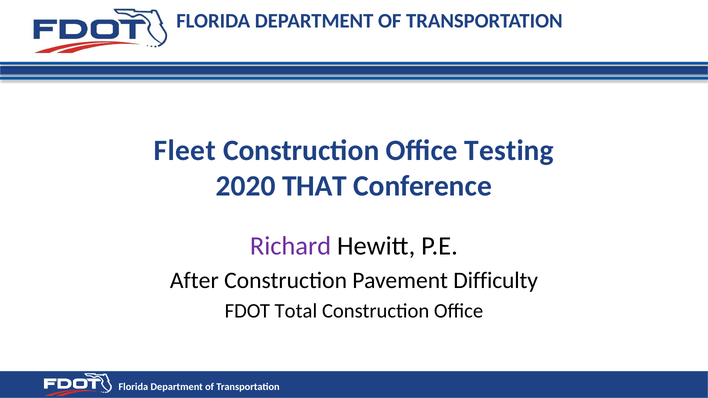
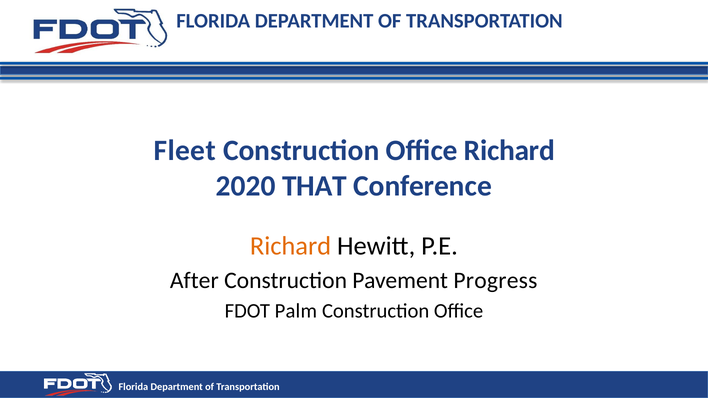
Office Testing: Testing -> Richard
Richard at (291, 246) colour: purple -> orange
Difficulty: Difficulty -> Progress
Total: Total -> Palm
